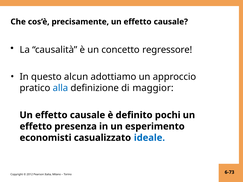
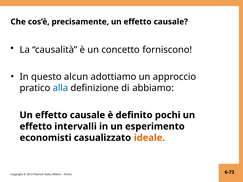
regressore: regressore -> forniscono
maggior: maggior -> abbiamo
presenza: presenza -> intervalli
ideale colour: blue -> orange
